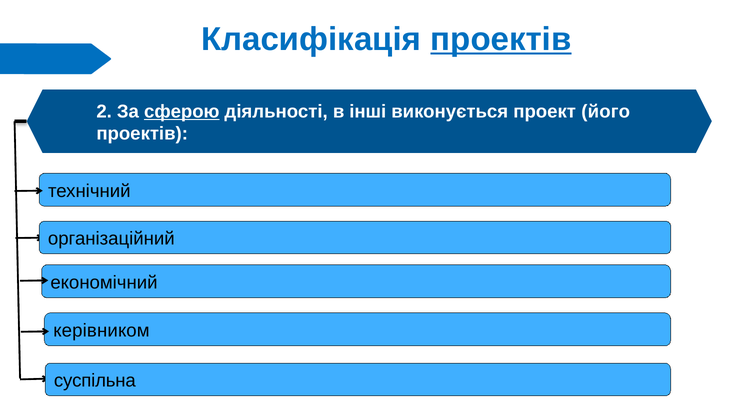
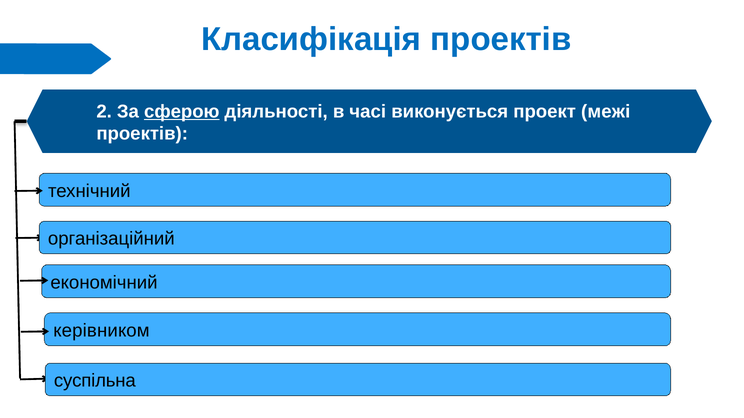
проектів at (501, 39) underline: present -> none
інші: інші -> часі
його: його -> межі
